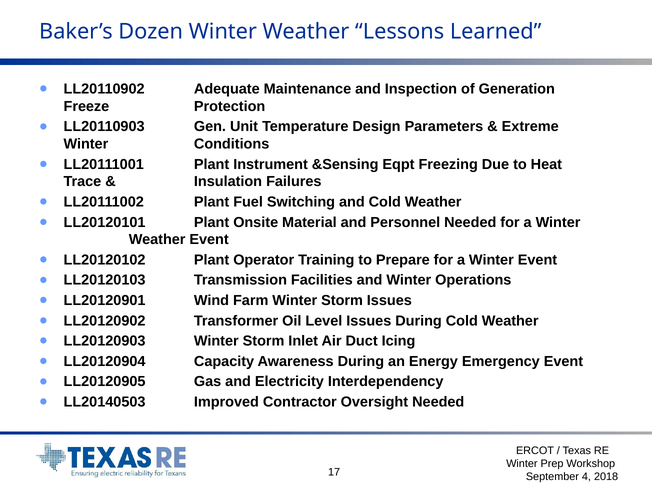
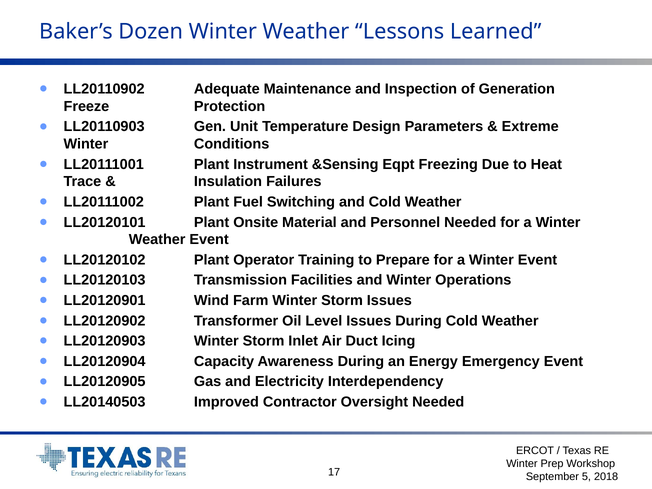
4: 4 -> 5
